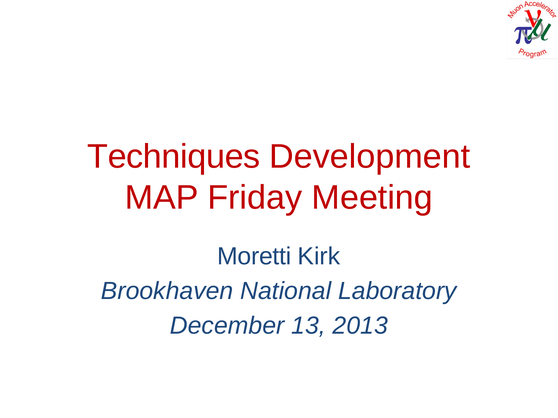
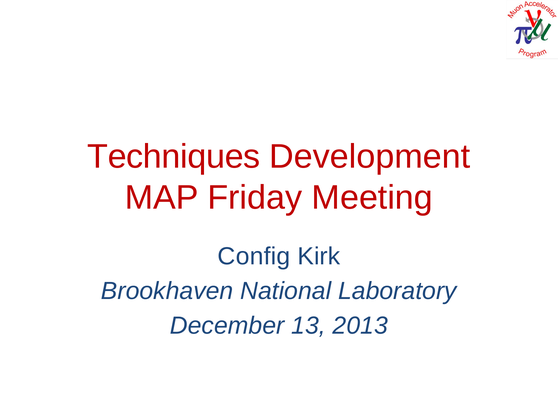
Moretti: Moretti -> Config
